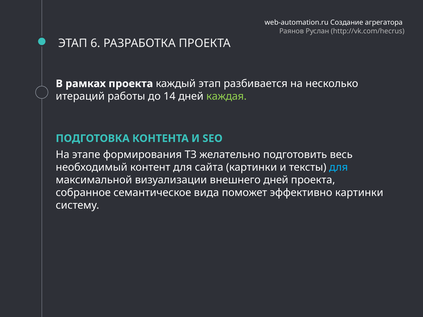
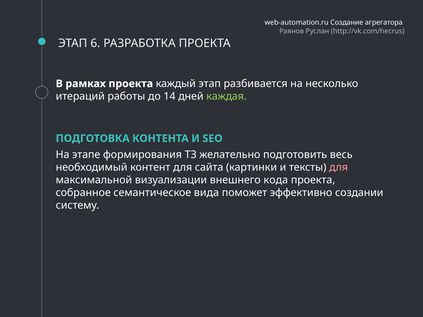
для at (339, 167) colour: light blue -> pink
внешнего дней: дней -> кода
эффективно картинки: картинки -> создании
